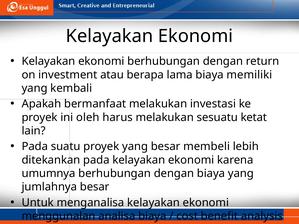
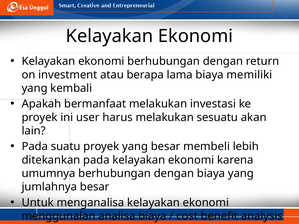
oleh: oleh -> user
ketat: ketat -> akan
